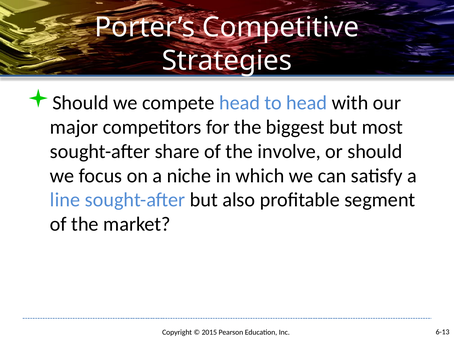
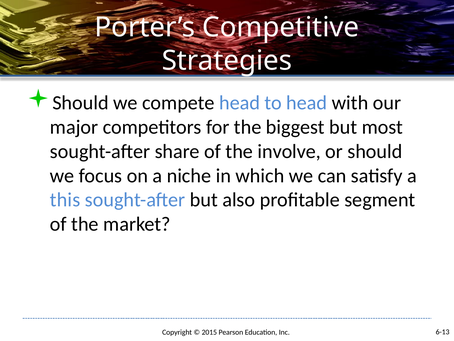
line: line -> this
